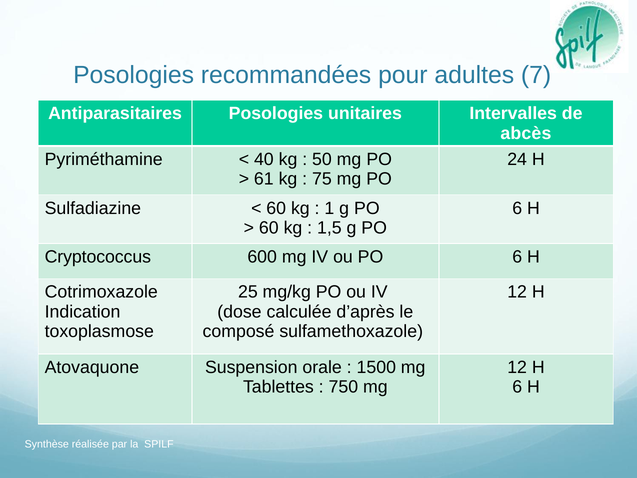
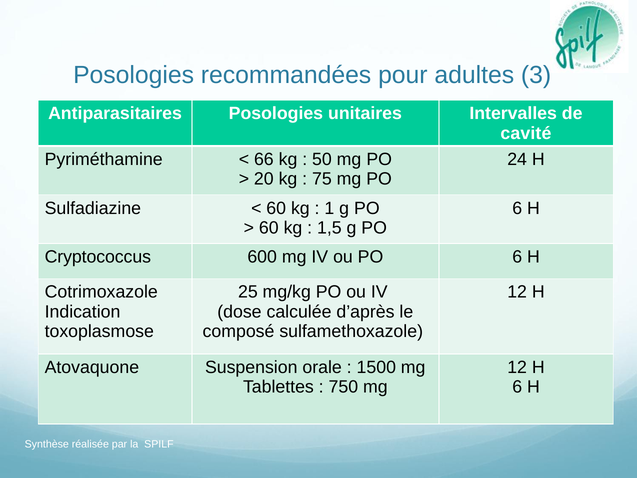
7: 7 -> 3
abcès: abcès -> cavité
40: 40 -> 66
61: 61 -> 20
